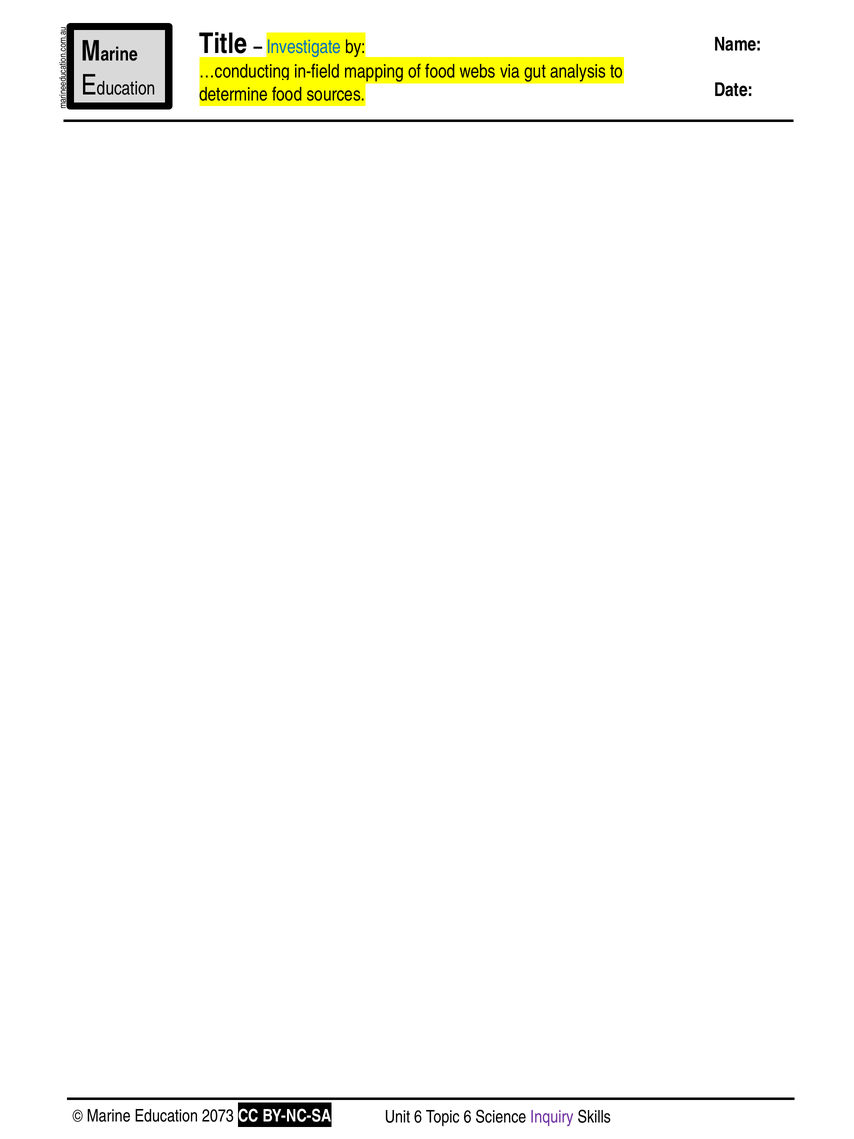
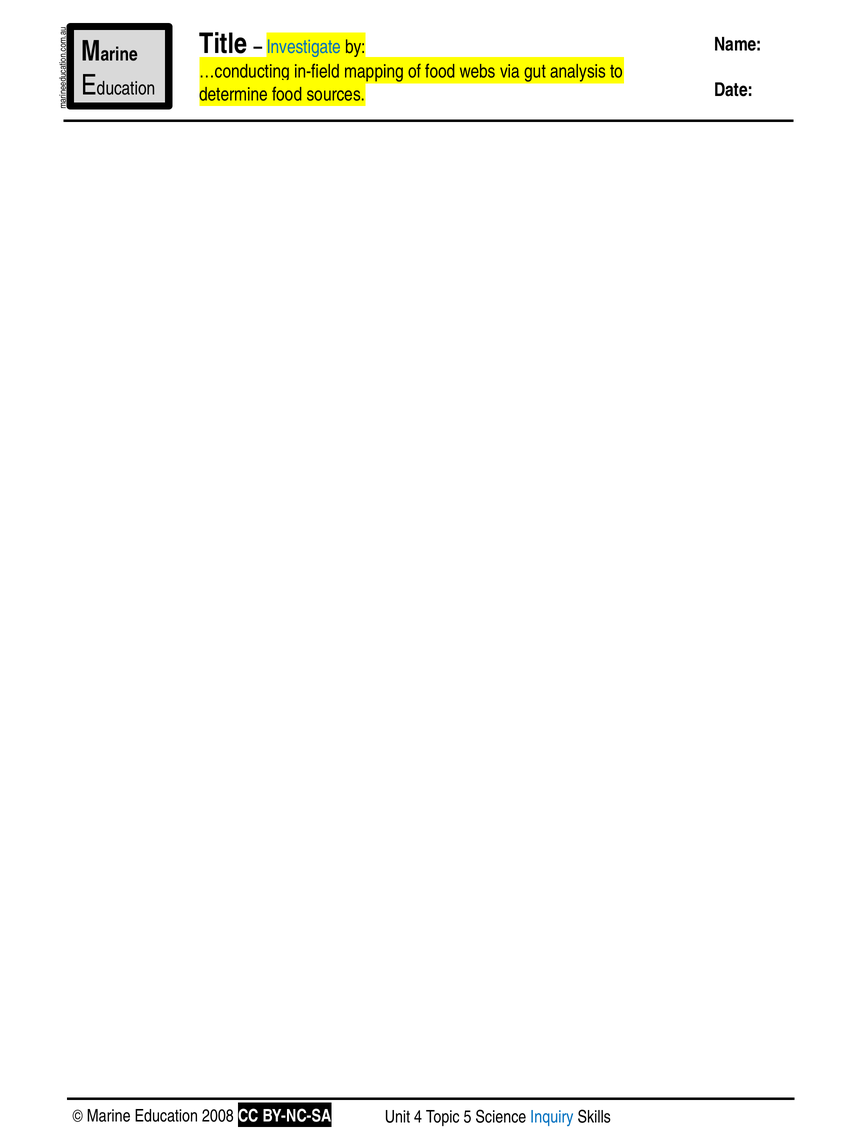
2073: 2073 -> 2008
Unit 6: 6 -> 4
Topic 6: 6 -> 5
Inquiry colour: purple -> blue
